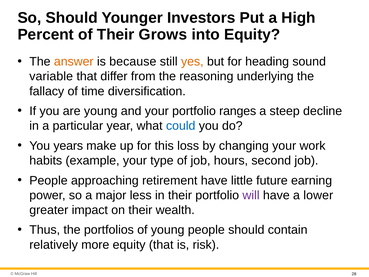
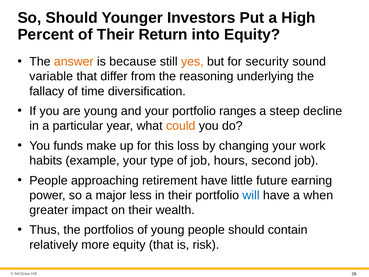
Grows: Grows -> Return
heading: heading -> security
could colour: blue -> orange
years: years -> funds
will colour: purple -> blue
lower: lower -> when
